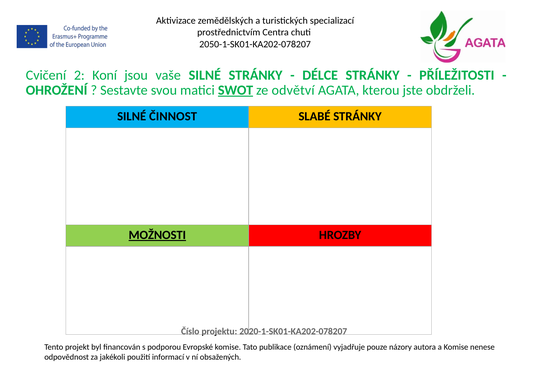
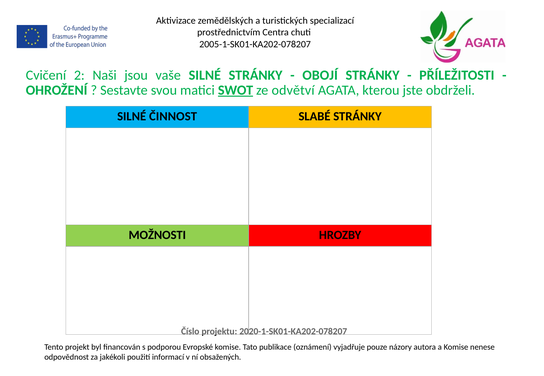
2050-1-SK01-KA202-078207: 2050-1-SK01-KA202-078207 -> 2005-1-SK01-KA202-078207
Koní: Koní -> Naši
DÉLCE: DÉLCE -> OBOJÍ
MOŽNOSTI underline: present -> none
